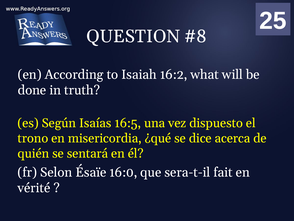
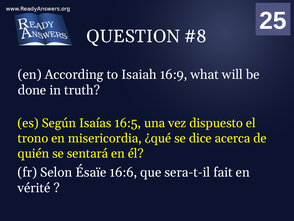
16:2: 16:2 -> 16:9
16:0: 16:0 -> 16:6
